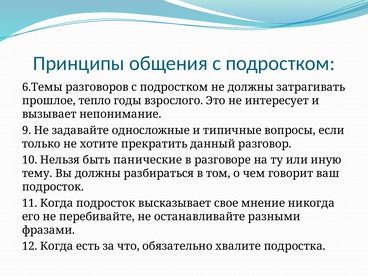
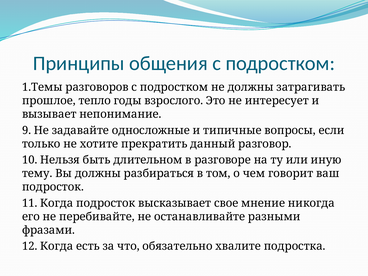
6.Темы: 6.Темы -> 1.Темы
панические: панические -> длительном
